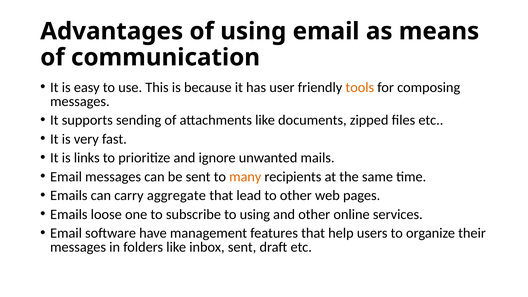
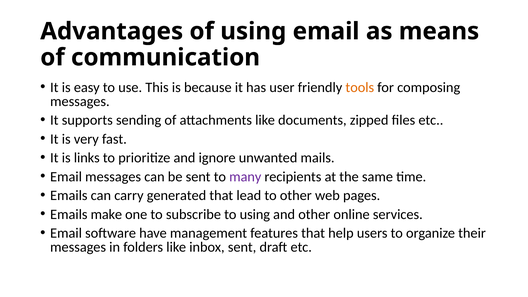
many colour: orange -> purple
aggregate: aggregate -> generated
loose: loose -> make
